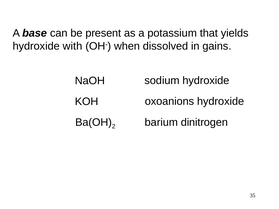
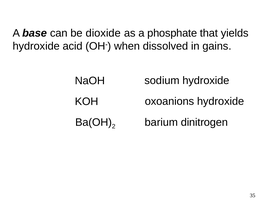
present: present -> dioxide
potassium: potassium -> phosphate
with: with -> acid
